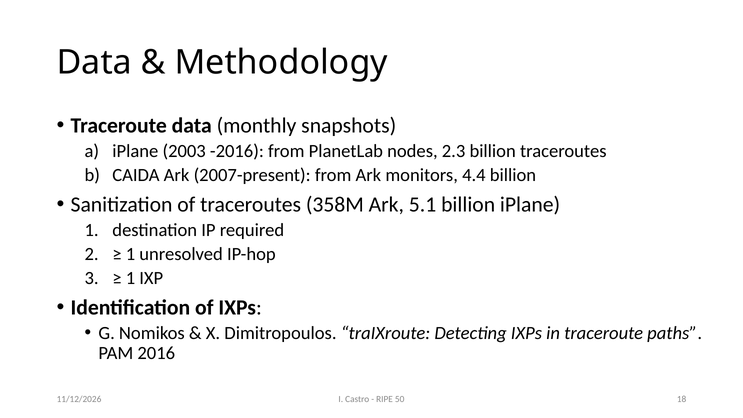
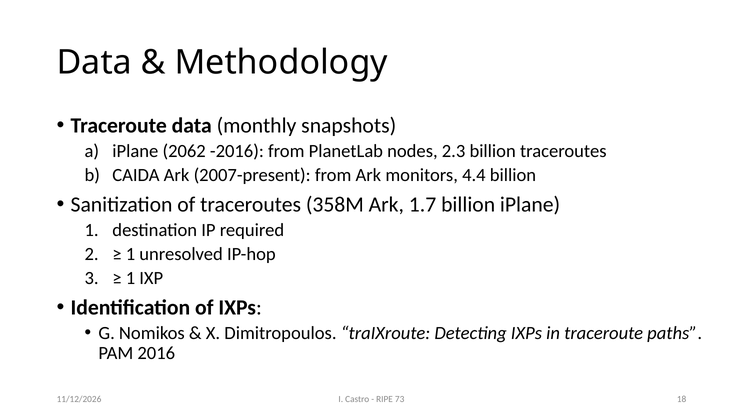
2003: 2003 -> 2062
5.1: 5.1 -> 1.7
50: 50 -> 73
